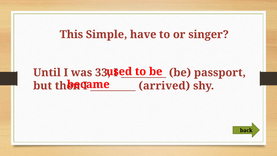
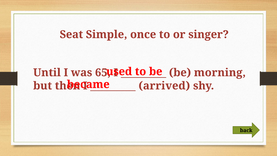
This: This -> Seat
have: have -> once
33: 33 -> 65
passport: passport -> morning
